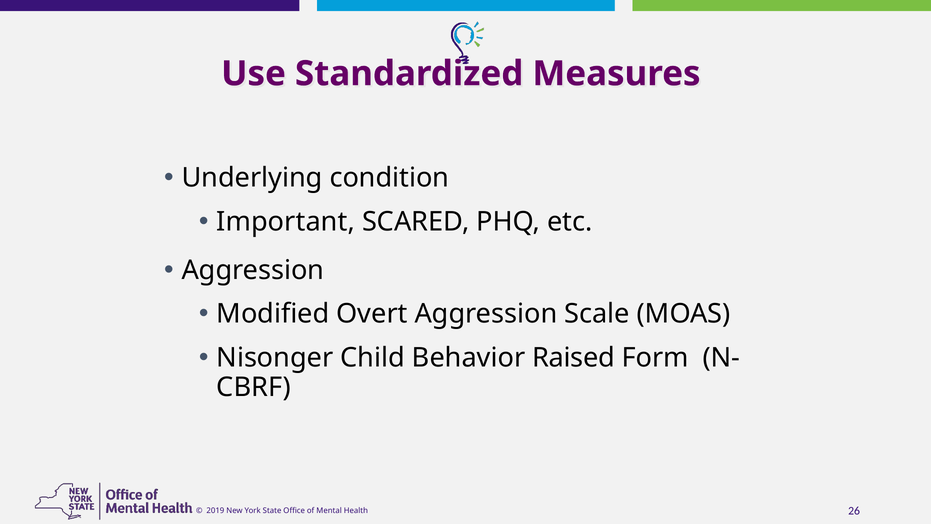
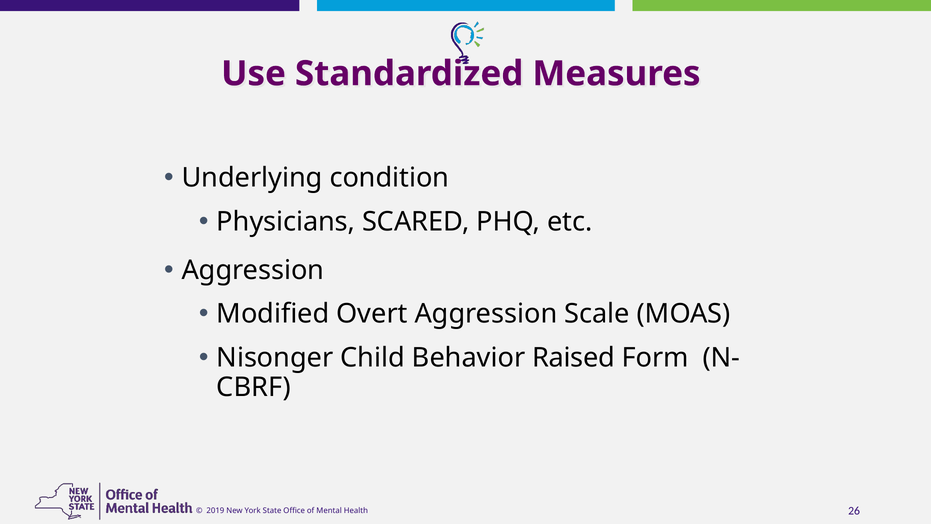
Important: Important -> Physicians
